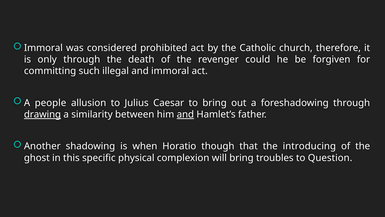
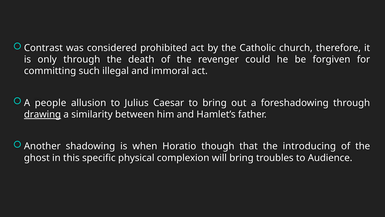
Immoral at (43, 48): Immoral -> Contrast
and at (185, 114) underline: present -> none
Question: Question -> Audience
